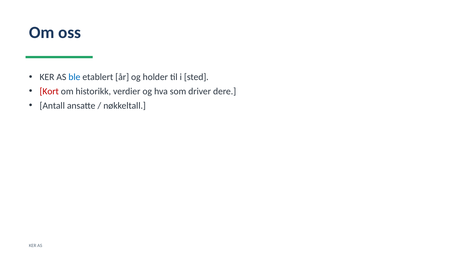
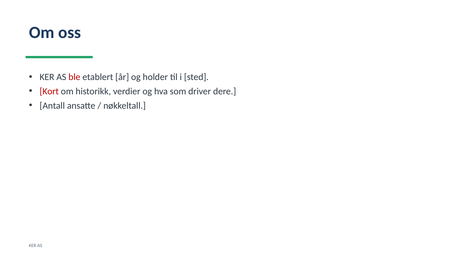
ble colour: blue -> red
